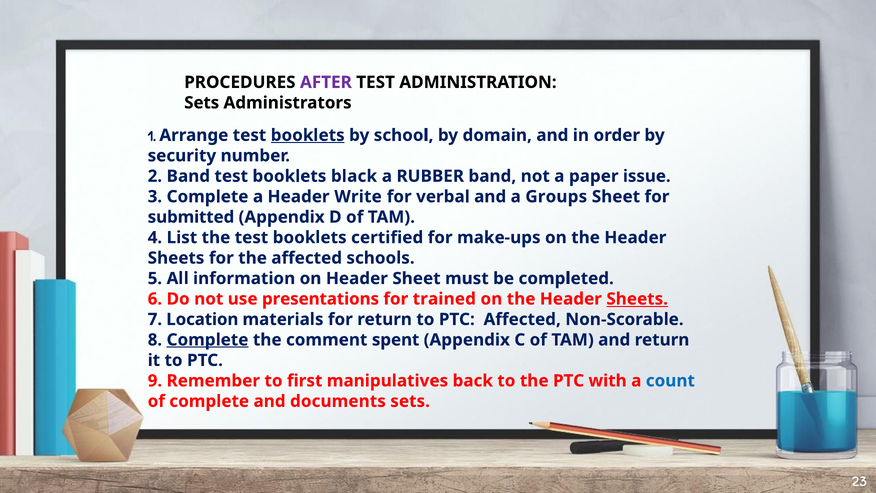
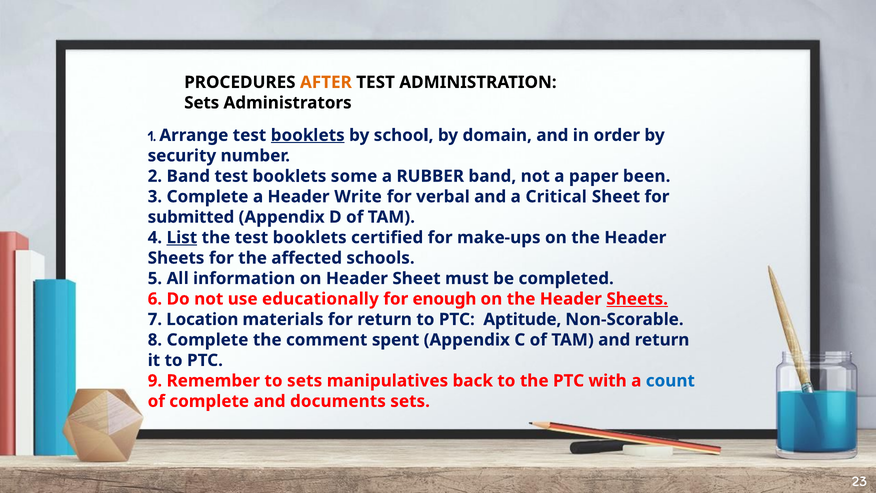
AFTER colour: purple -> orange
black: black -> some
issue: issue -> been
Groups: Groups -> Critical
List underline: none -> present
presentations: presentations -> educationally
trained: trained -> enough
PTC Affected: Affected -> Aptitude
Complete at (208, 340) underline: present -> none
to first: first -> sets
